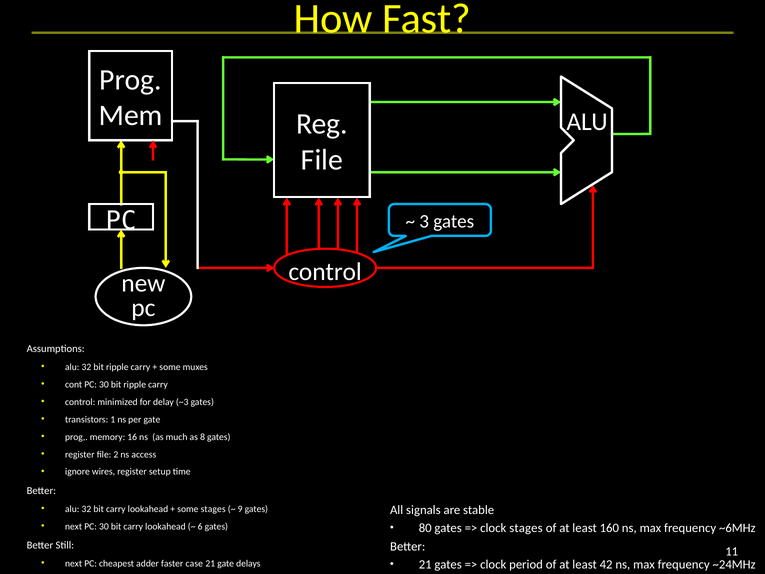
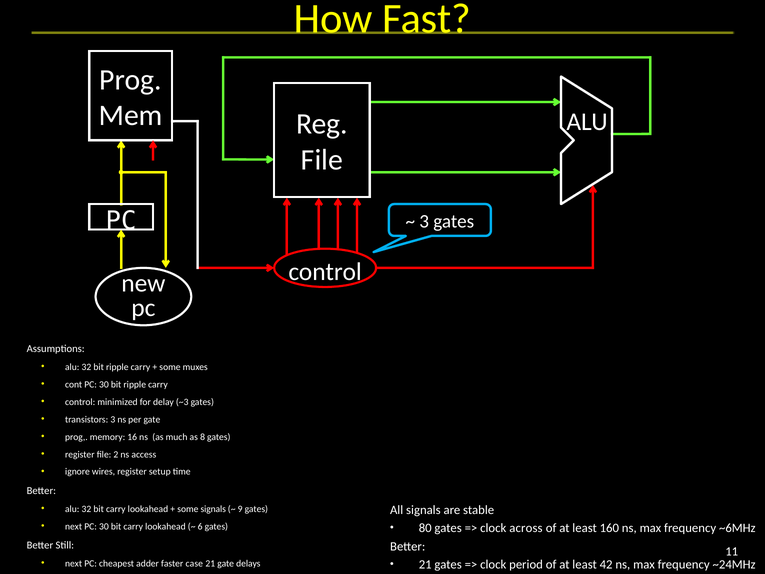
transistors 1: 1 -> 3
some stages: stages -> signals
clock stages: stages -> across
